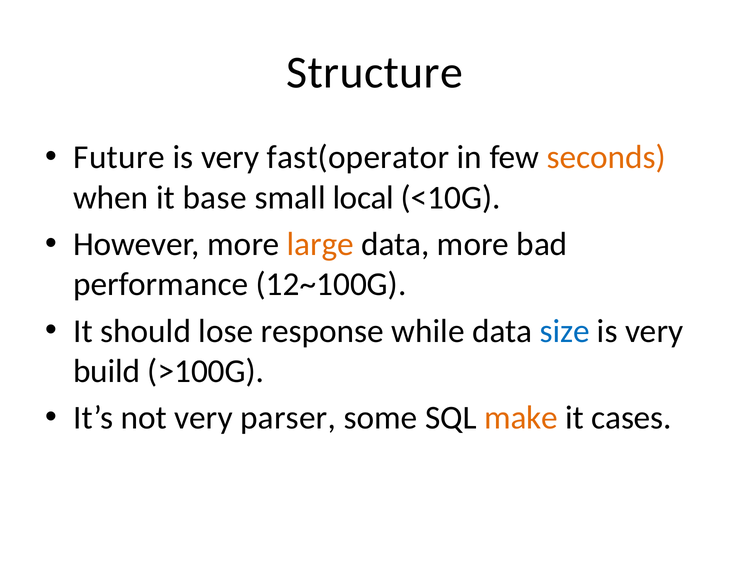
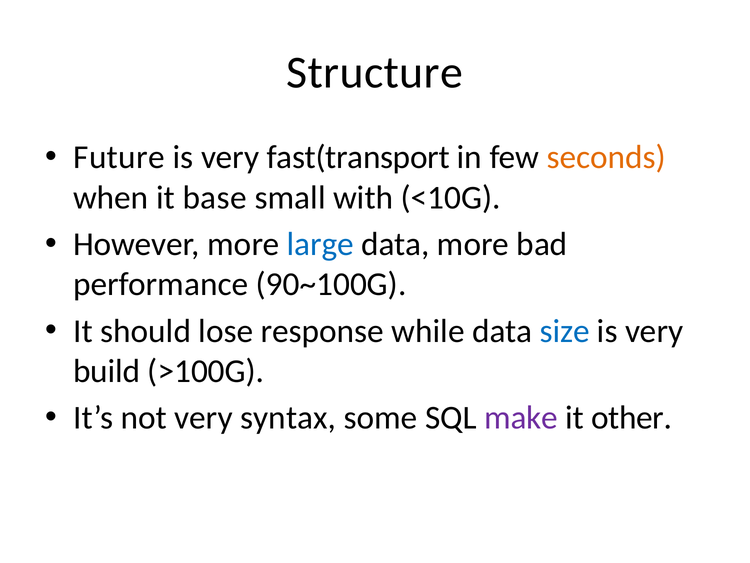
fast(operator: fast(operator -> fast(transport
local: local -> with
large colour: orange -> blue
12~100G: 12~100G -> 90~100G
parser: parser -> syntax
make colour: orange -> purple
cases: cases -> other
